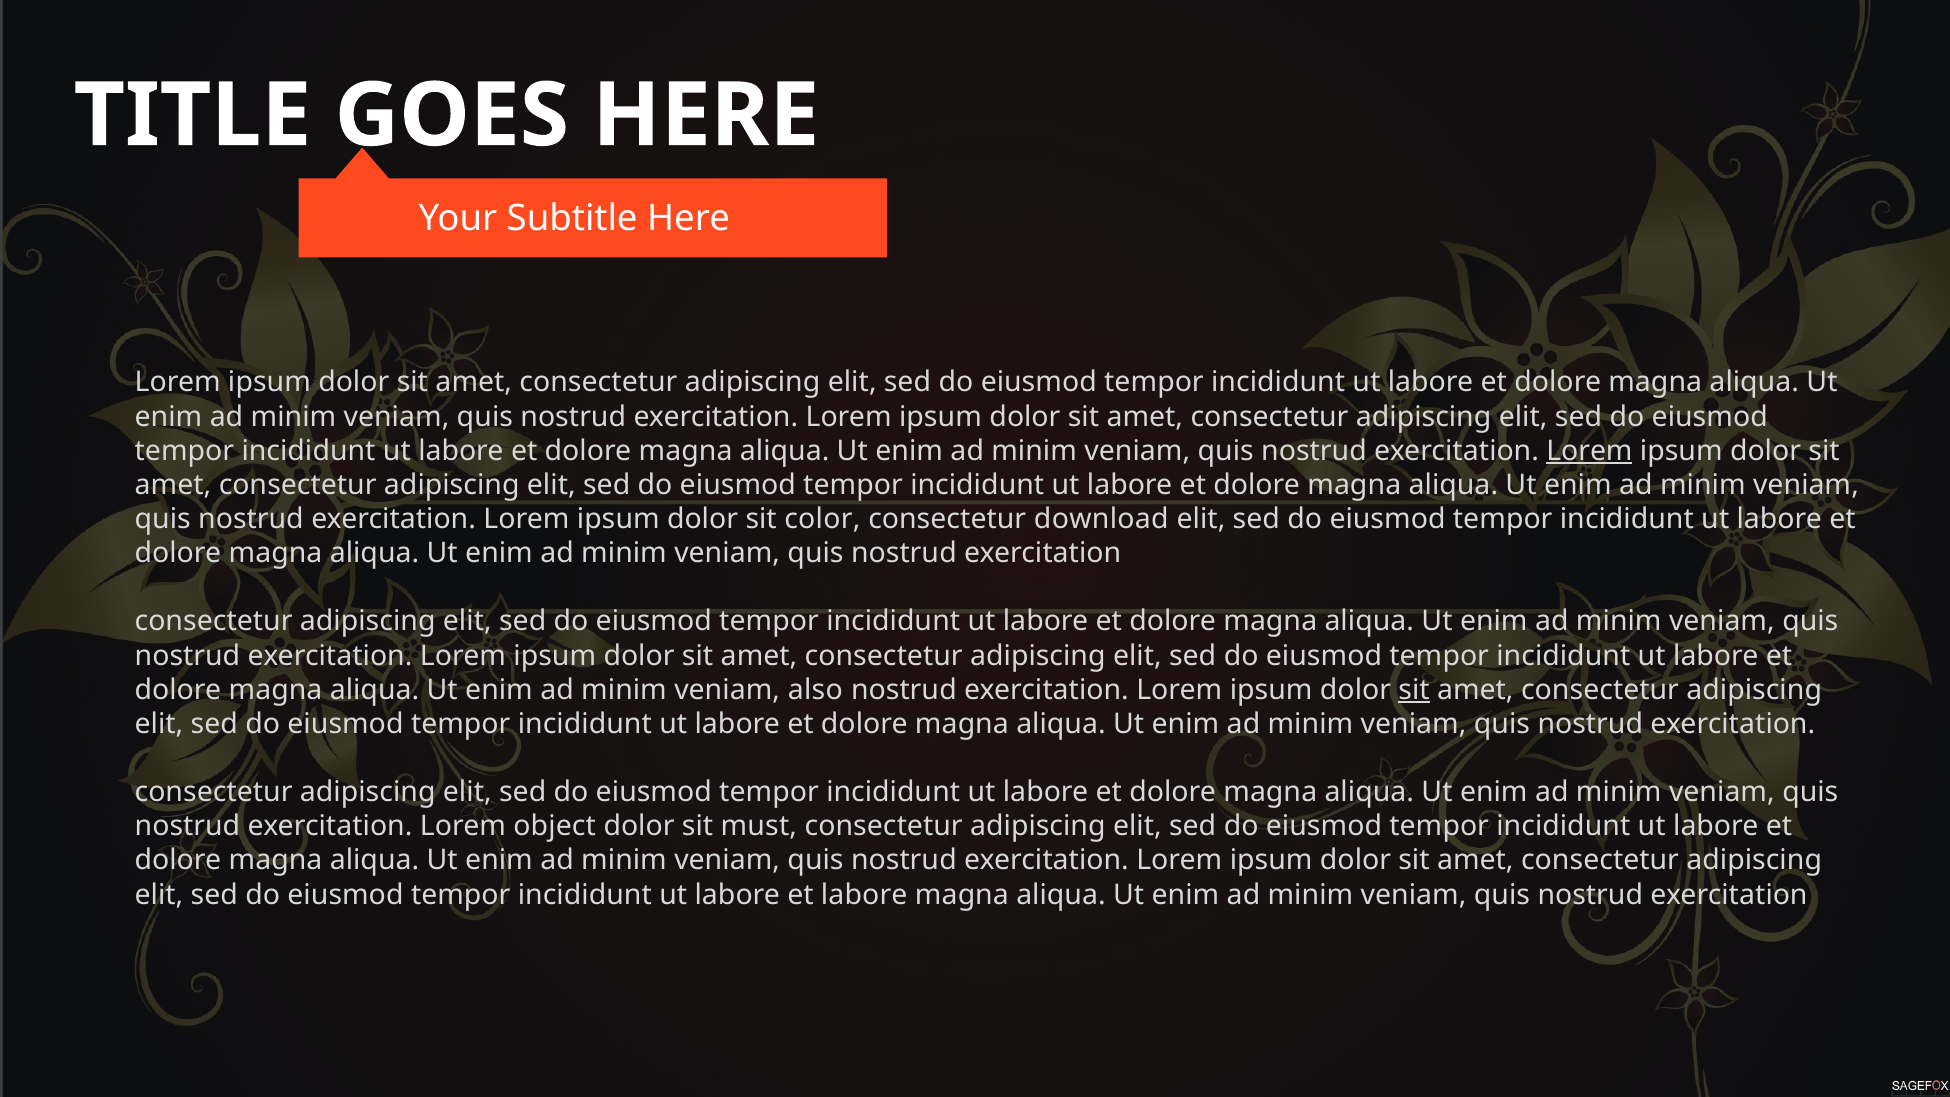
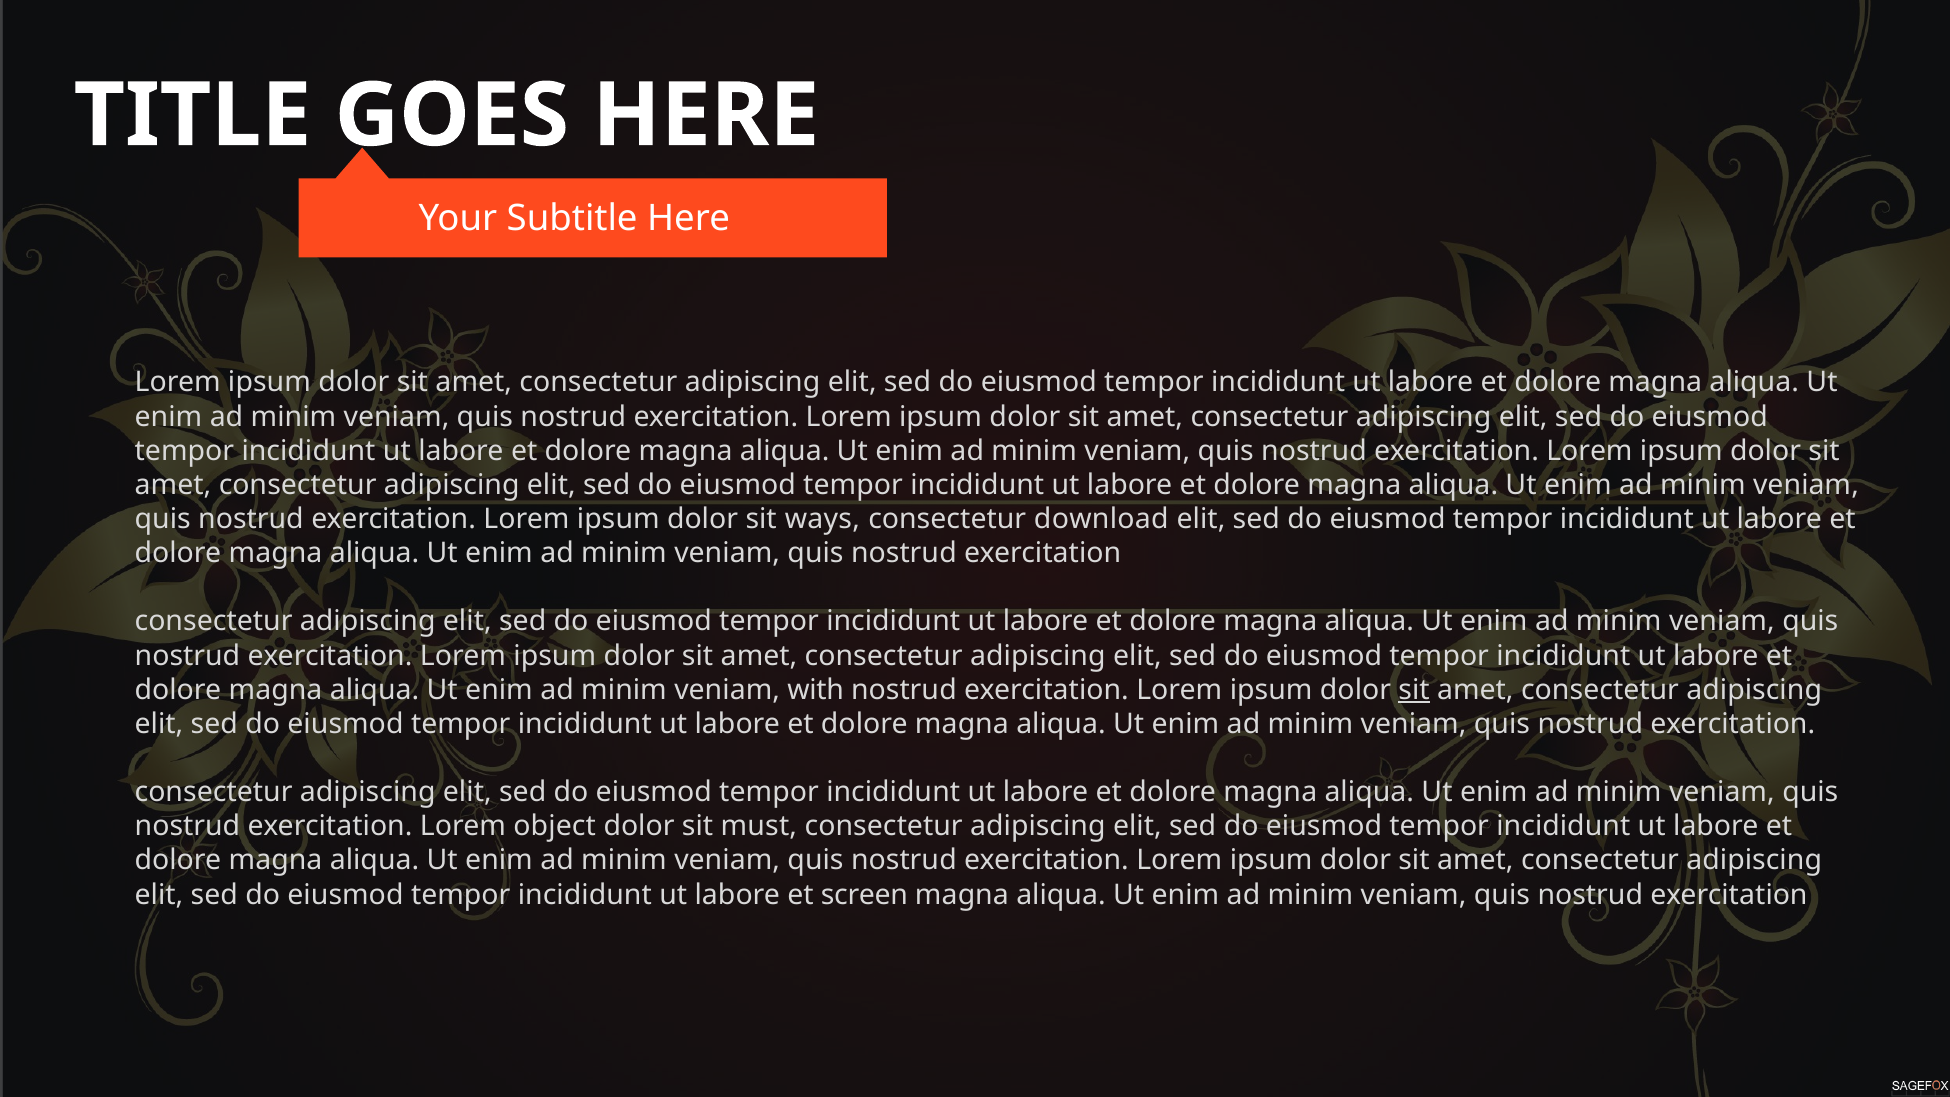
Lorem at (1589, 451) underline: present -> none
color: color -> ways
also: also -> with
et labore: labore -> screen
